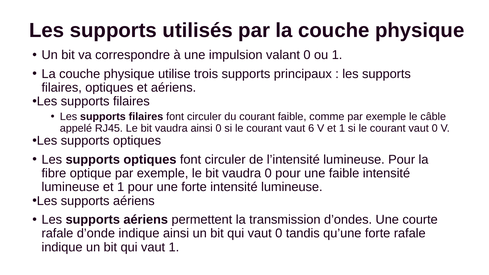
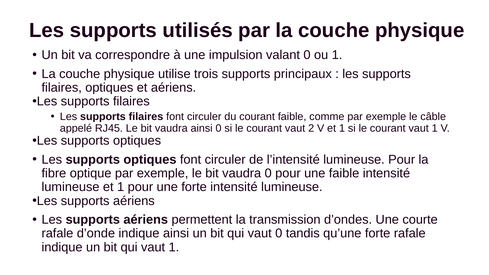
6: 6 -> 2
courant vaut 0: 0 -> 1
